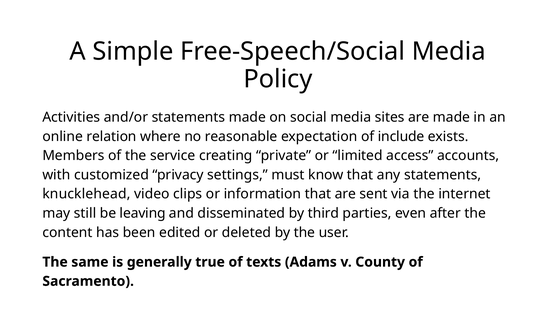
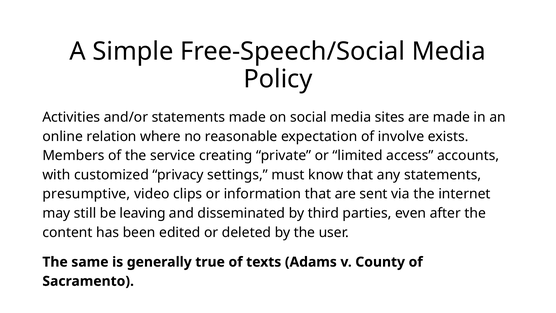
include: include -> involve
knucklehead: knucklehead -> presumptive
